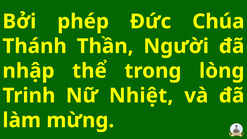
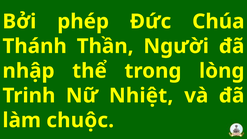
mừng: mừng -> chuộc
